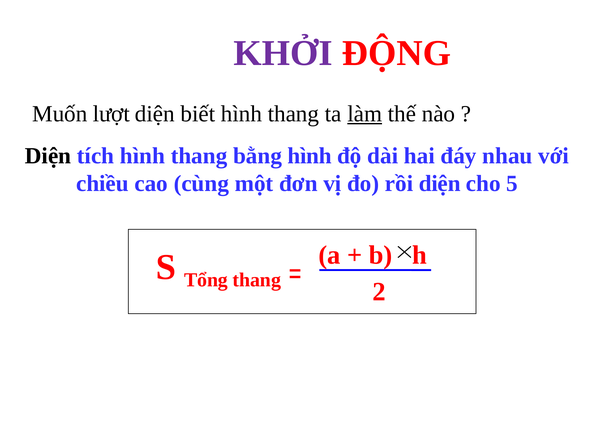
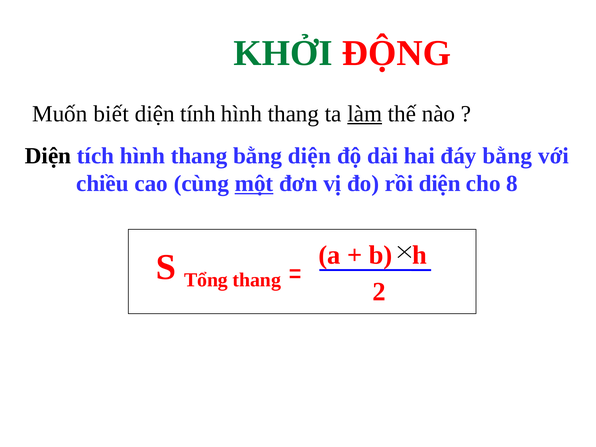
KHỞI colour: purple -> green
lượt: lượt -> biết
biết: biết -> tính
bằng hình: hình -> diện
đáy nhau: nhau -> bằng
một underline: none -> present
5: 5 -> 8
